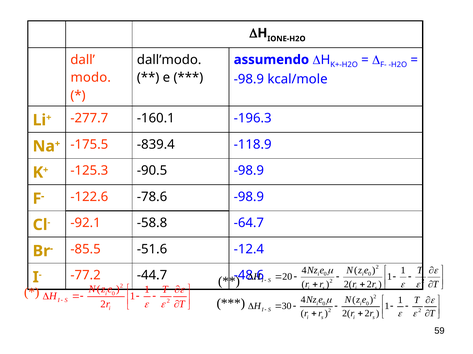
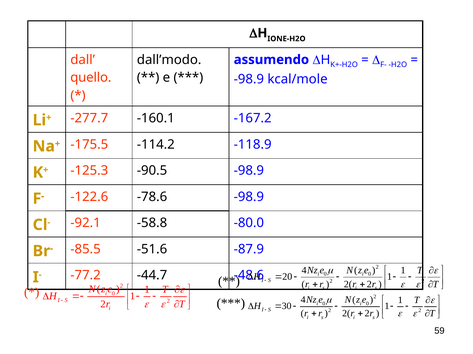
modo: modo -> quello
-196.3: -196.3 -> -167.2
-839.4: -839.4 -> -114.2
-64.7: -64.7 -> -80.0
-12.4: -12.4 -> -87.9
